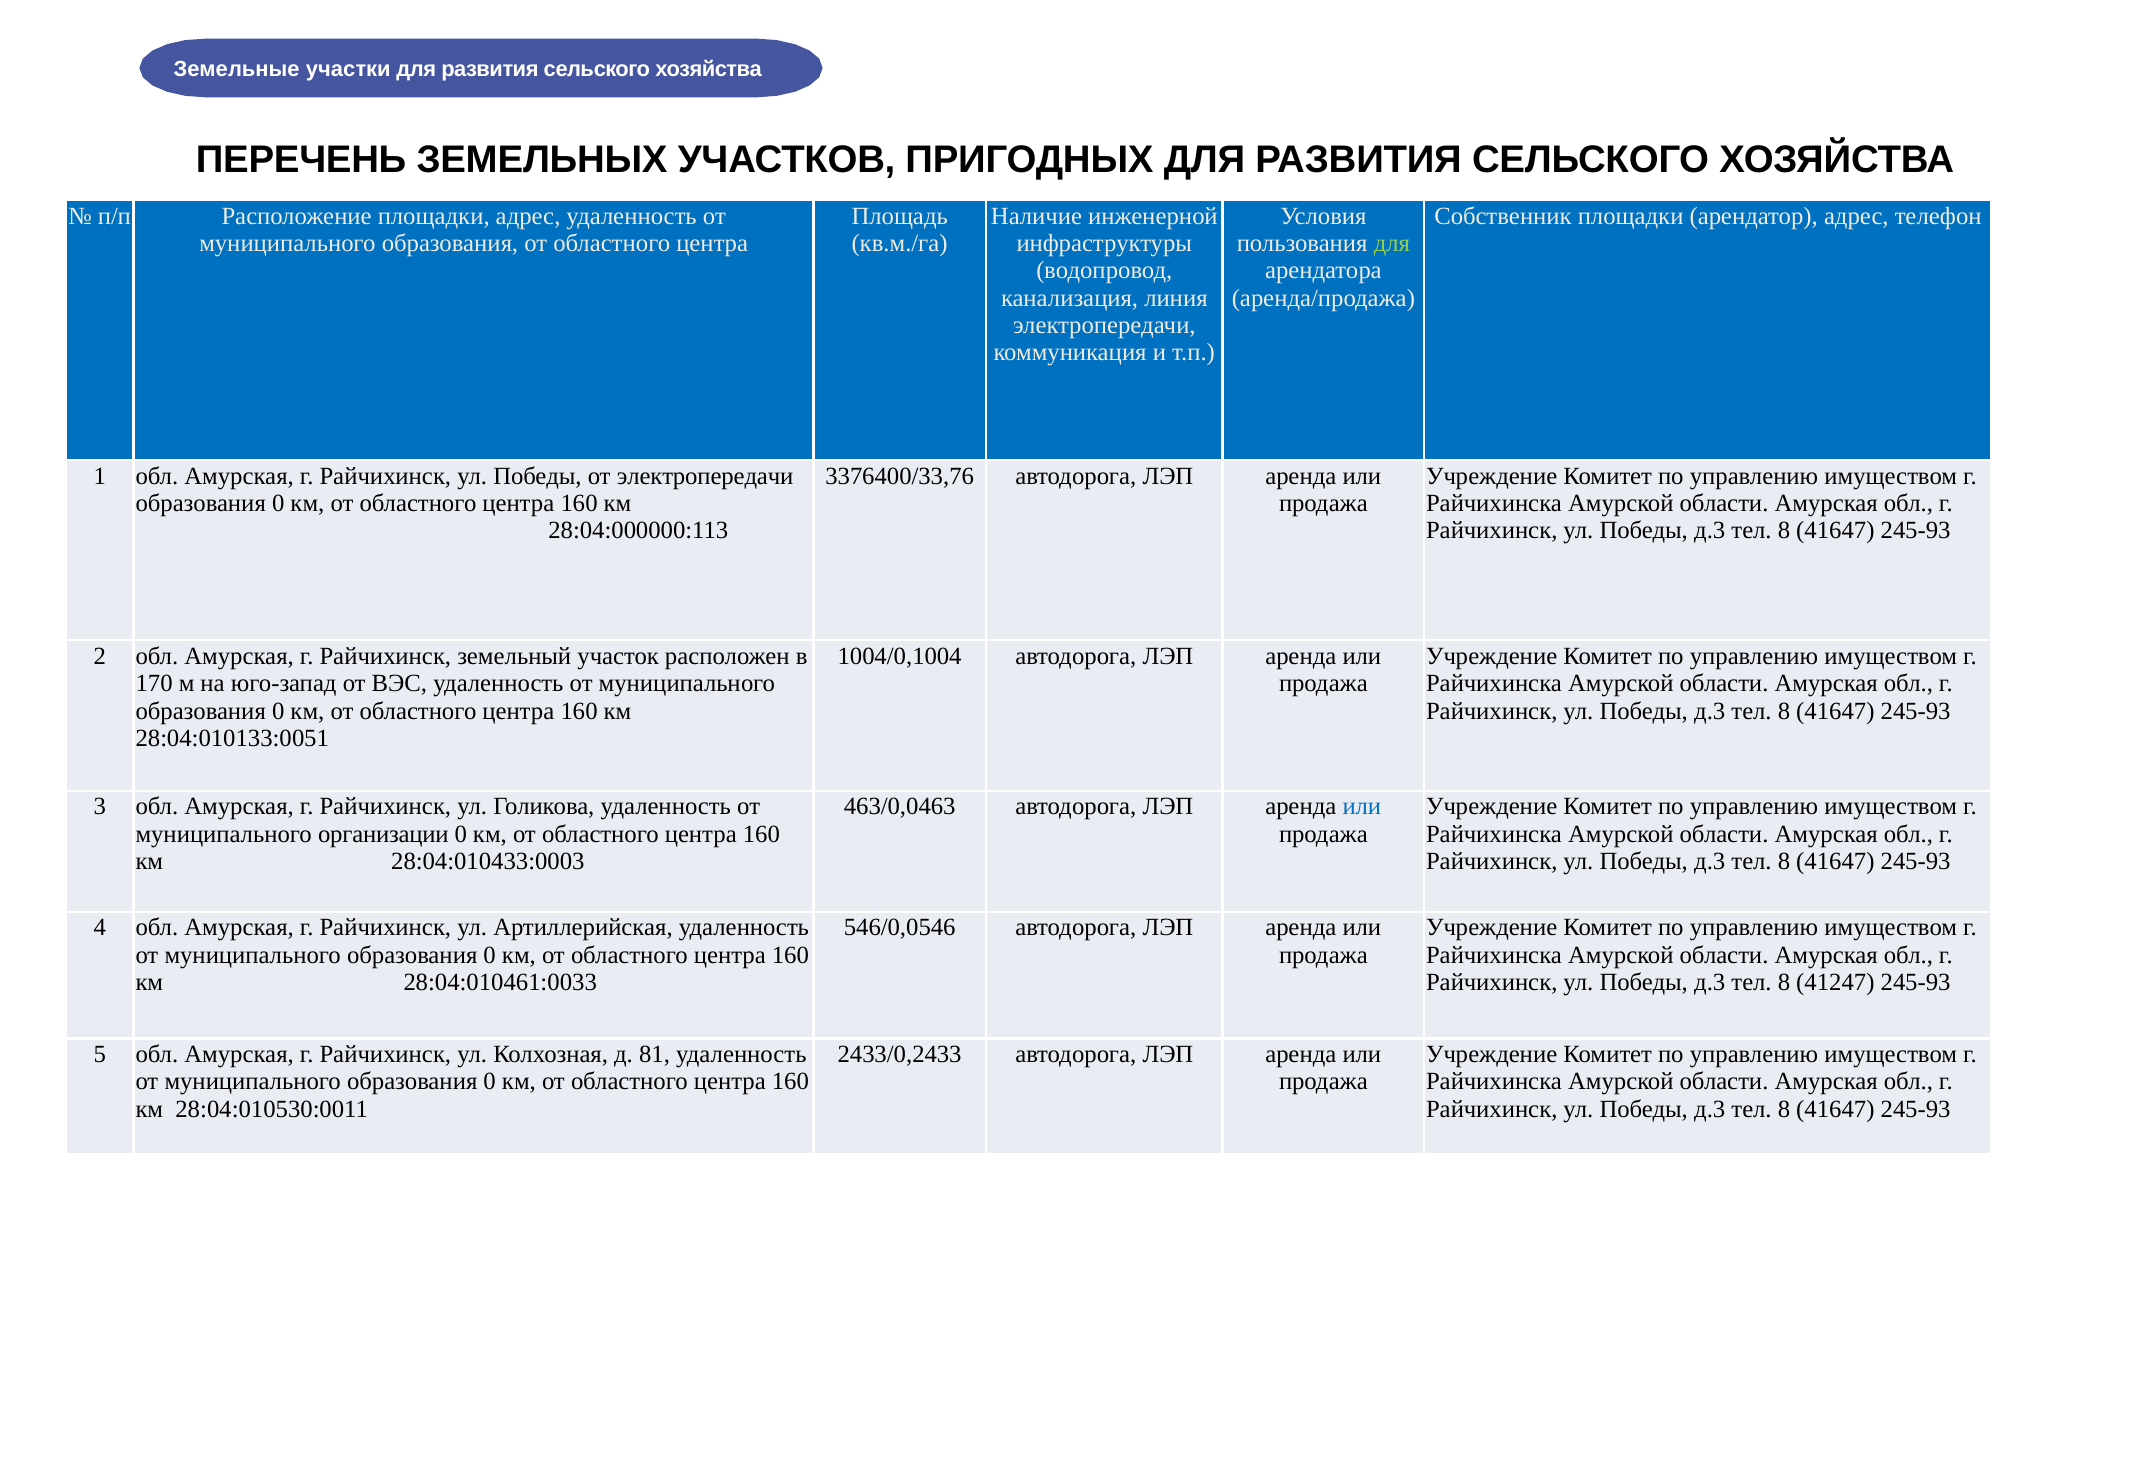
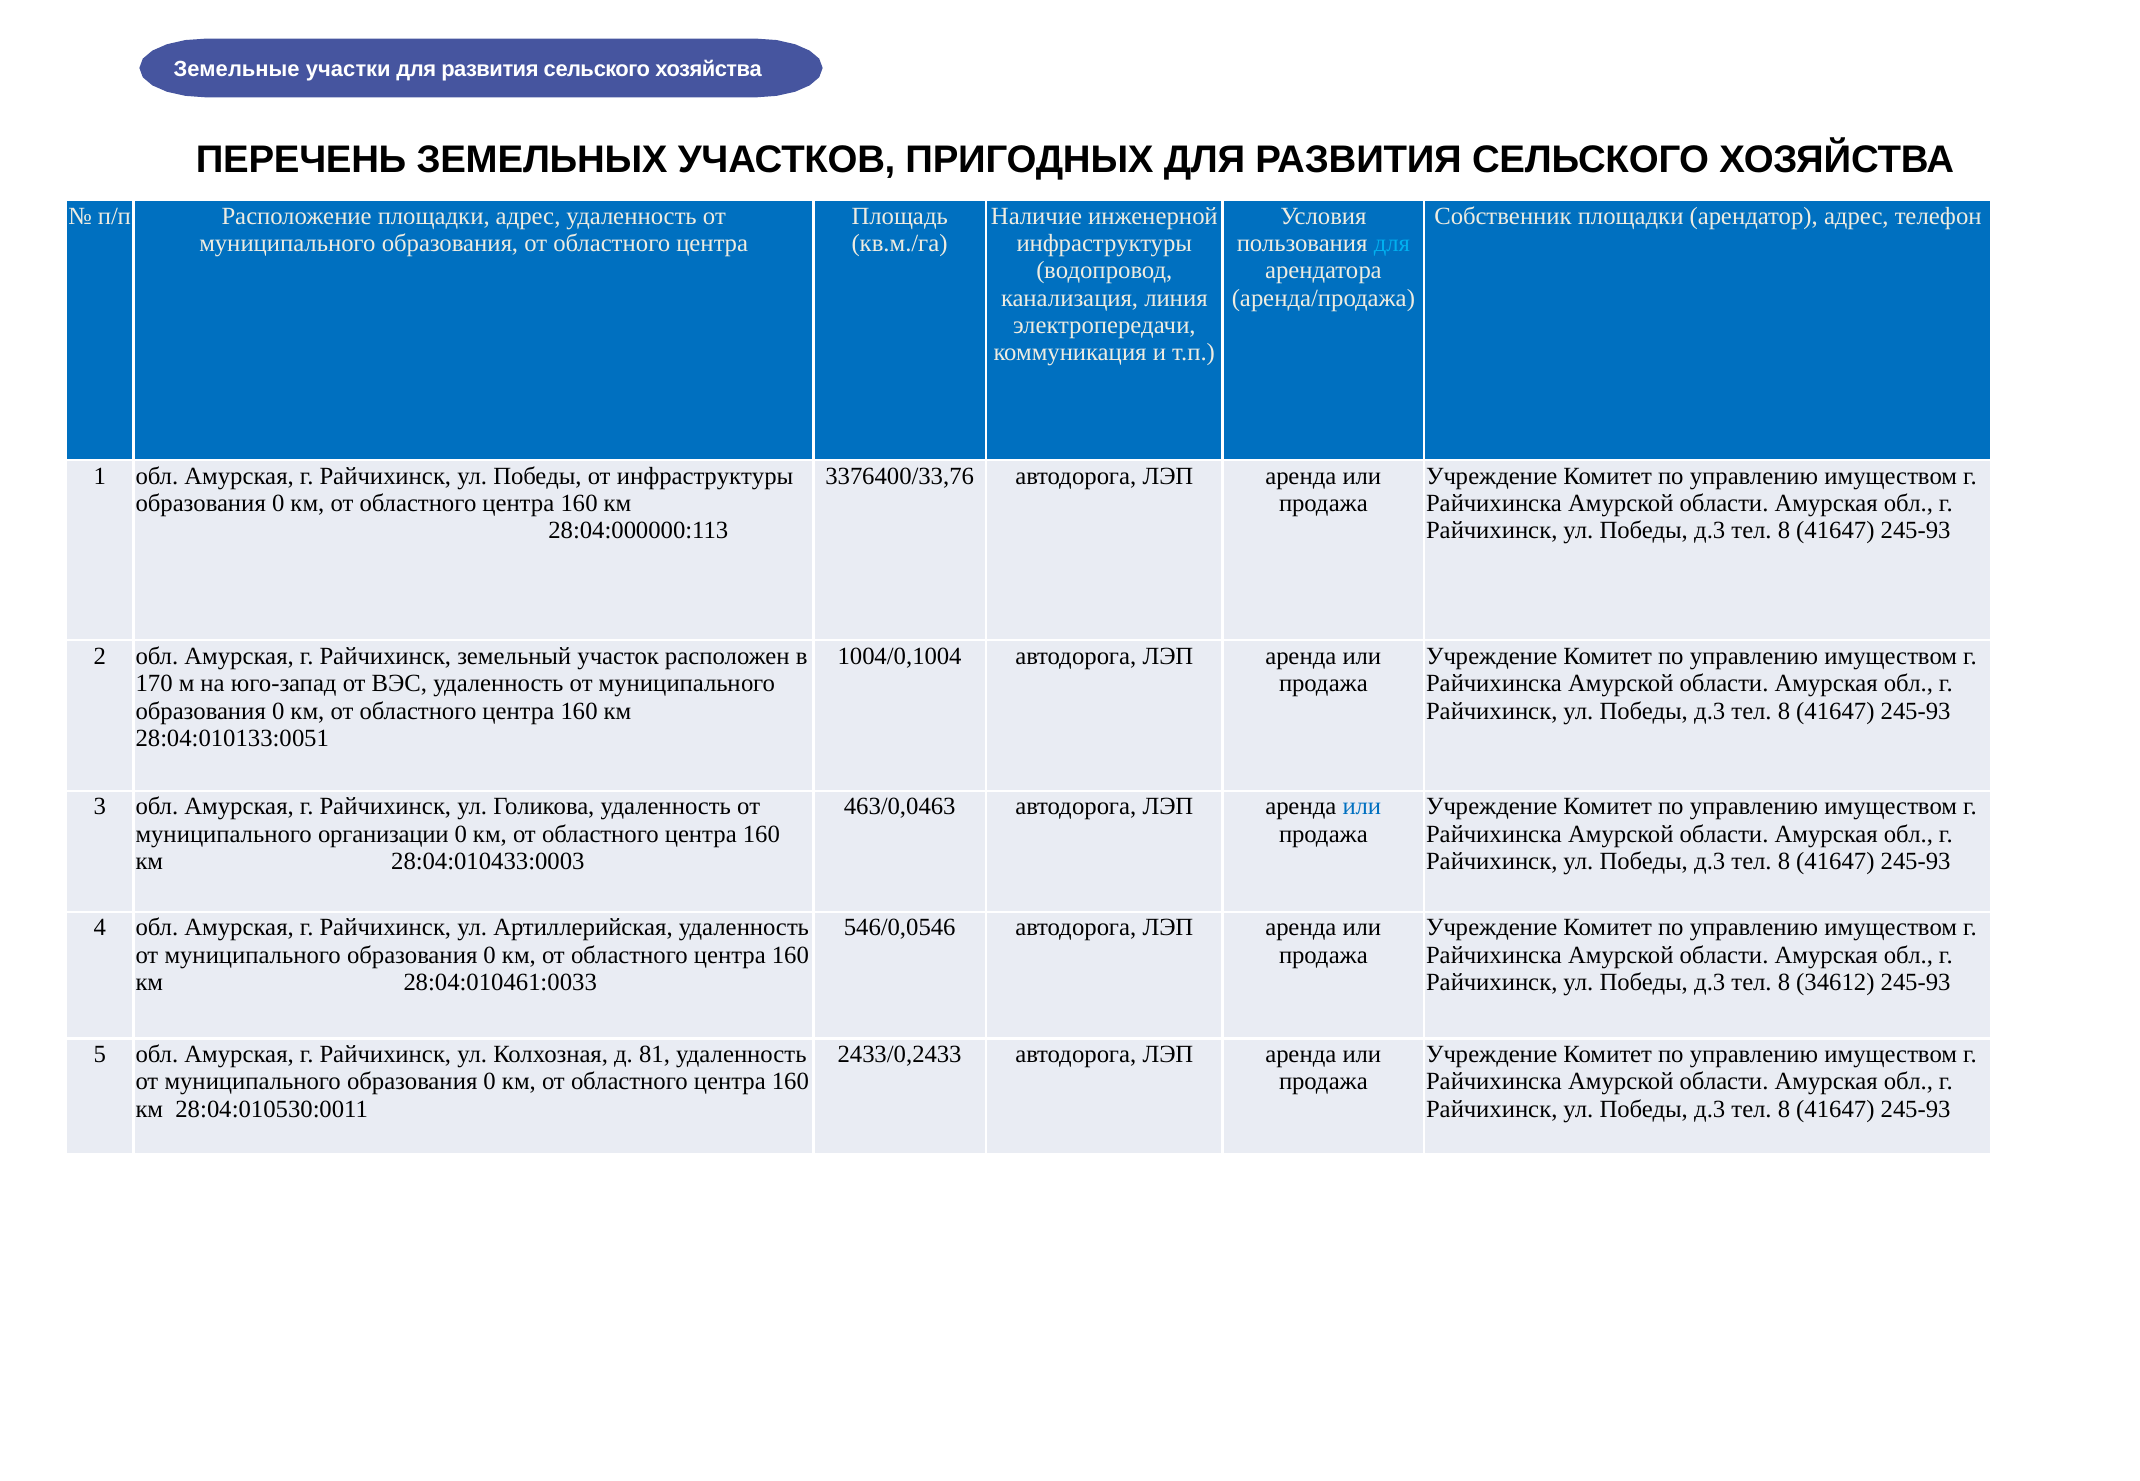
для at (1392, 243) colour: light green -> light blue
от электропередачи: электропередачи -> инфраструктуры
41247: 41247 -> 34612
